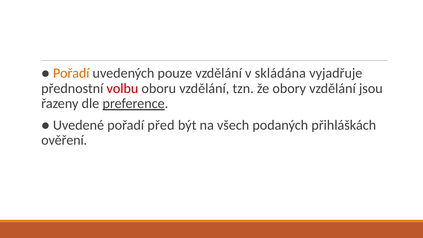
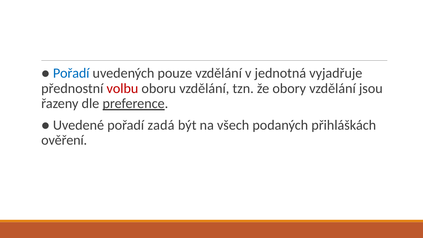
Pořadí at (71, 73) colour: orange -> blue
skládána: skládána -> jednotná
před: před -> zadá
